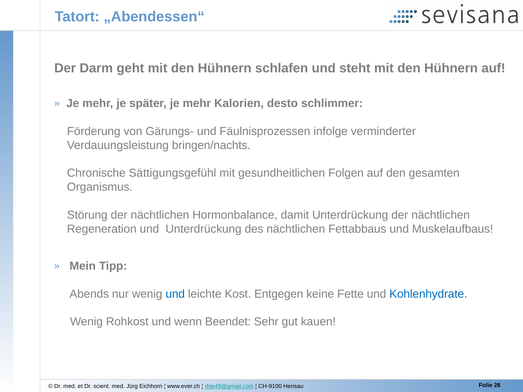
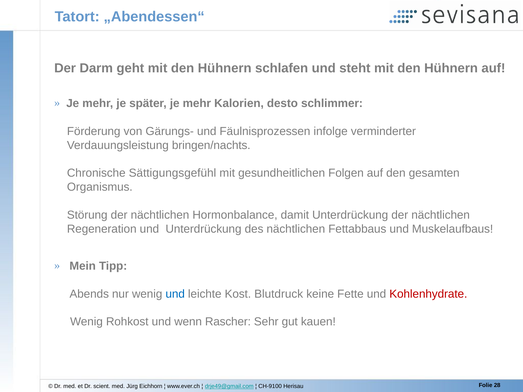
Entgegen: Entgegen -> Blutdruck
Kohlenhydrate colour: blue -> red
Beendet: Beendet -> Rascher
